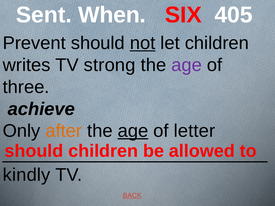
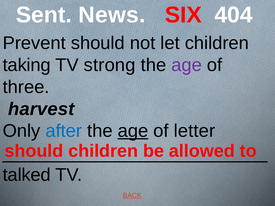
When: When -> News
405: 405 -> 404
not underline: present -> none
writes: writes -> taking
achieve: achieve -> harvest
after colour: orange -> blue
kindly: kindly -> talked
